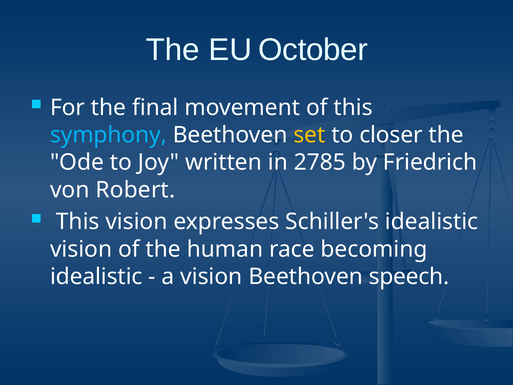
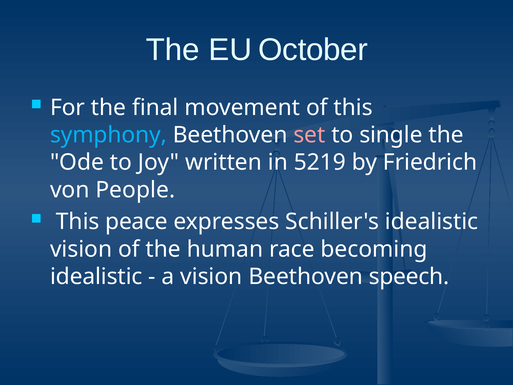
set colour: yellow -> pink
closer: closer -> single
2785: 2785 -> 5219
Robert: Robert -> People
This vision: vision -> peace
